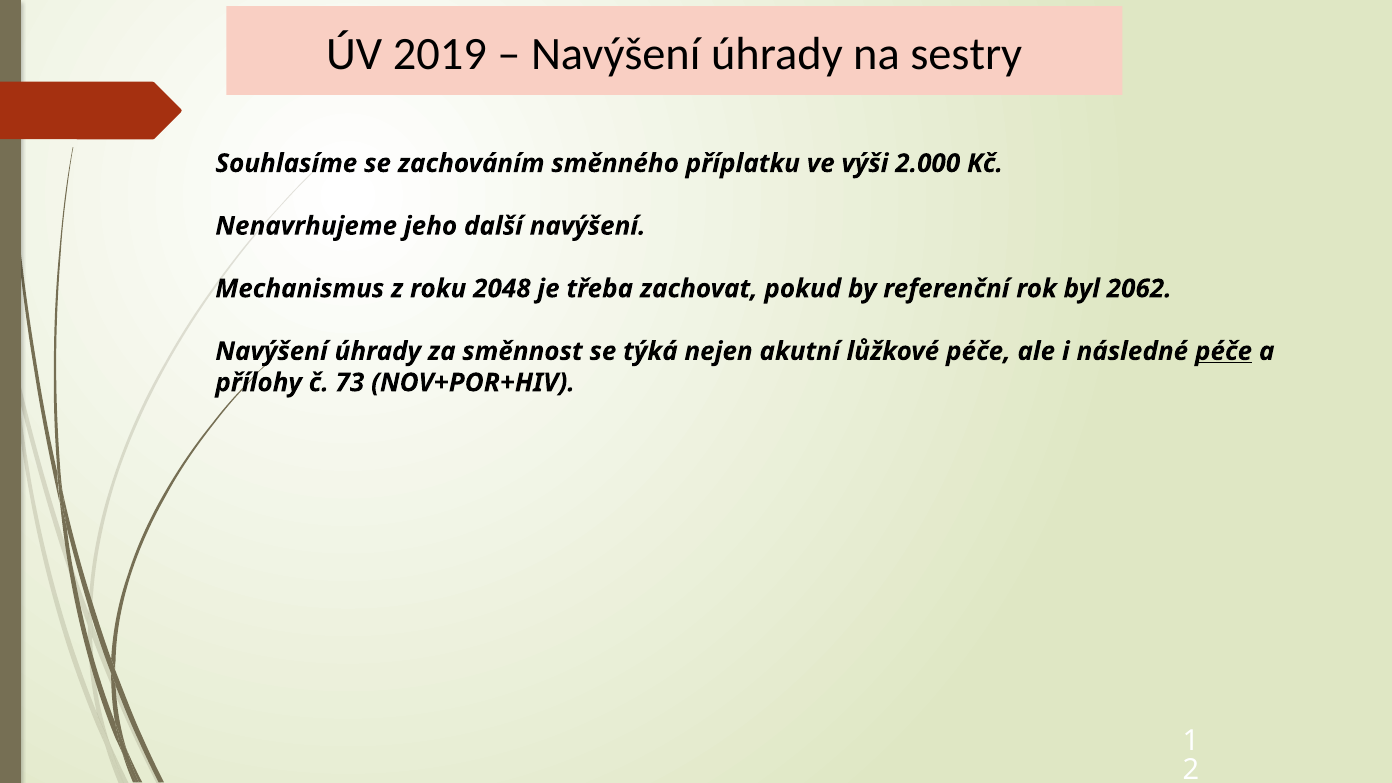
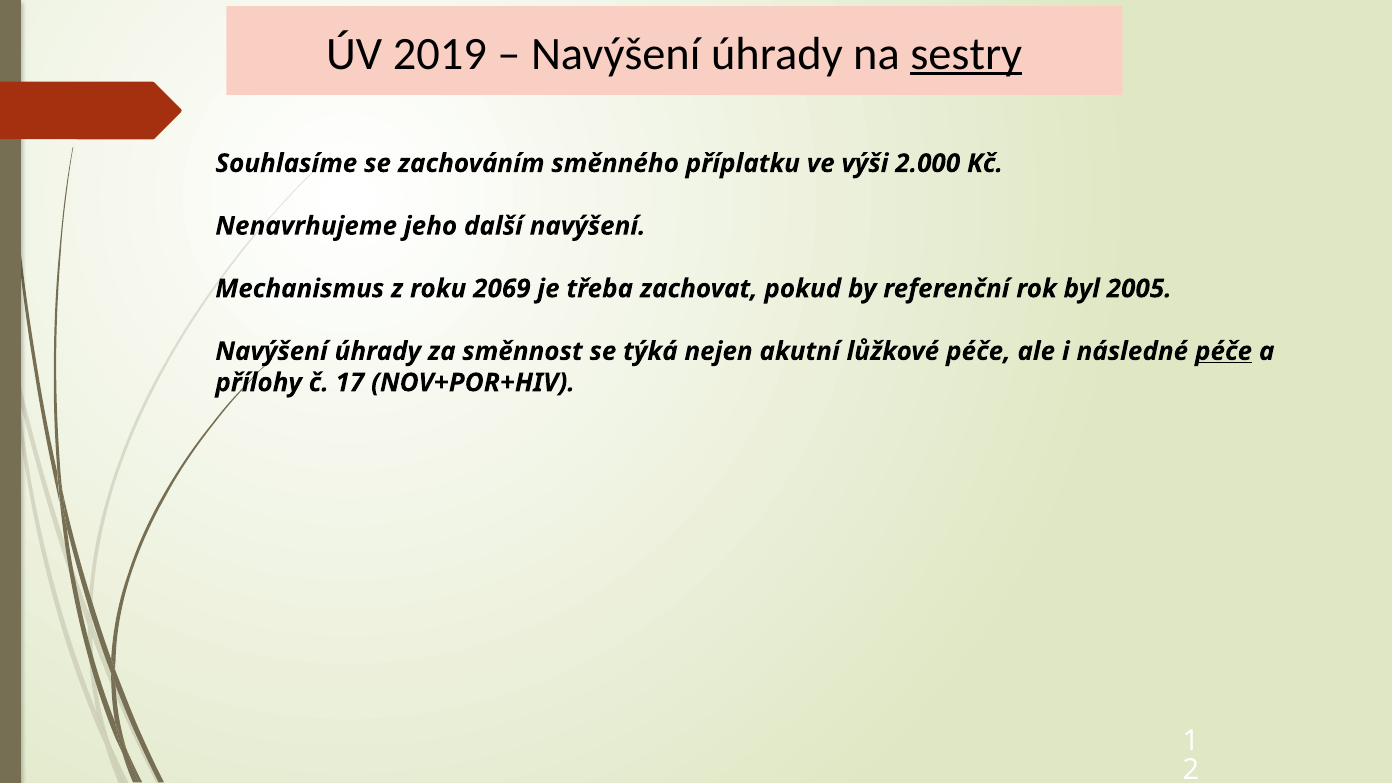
sestry underline: none -> present
2048: 2048 -> 2069
2062: 2062 -> 2005
73: 73 -> 17
